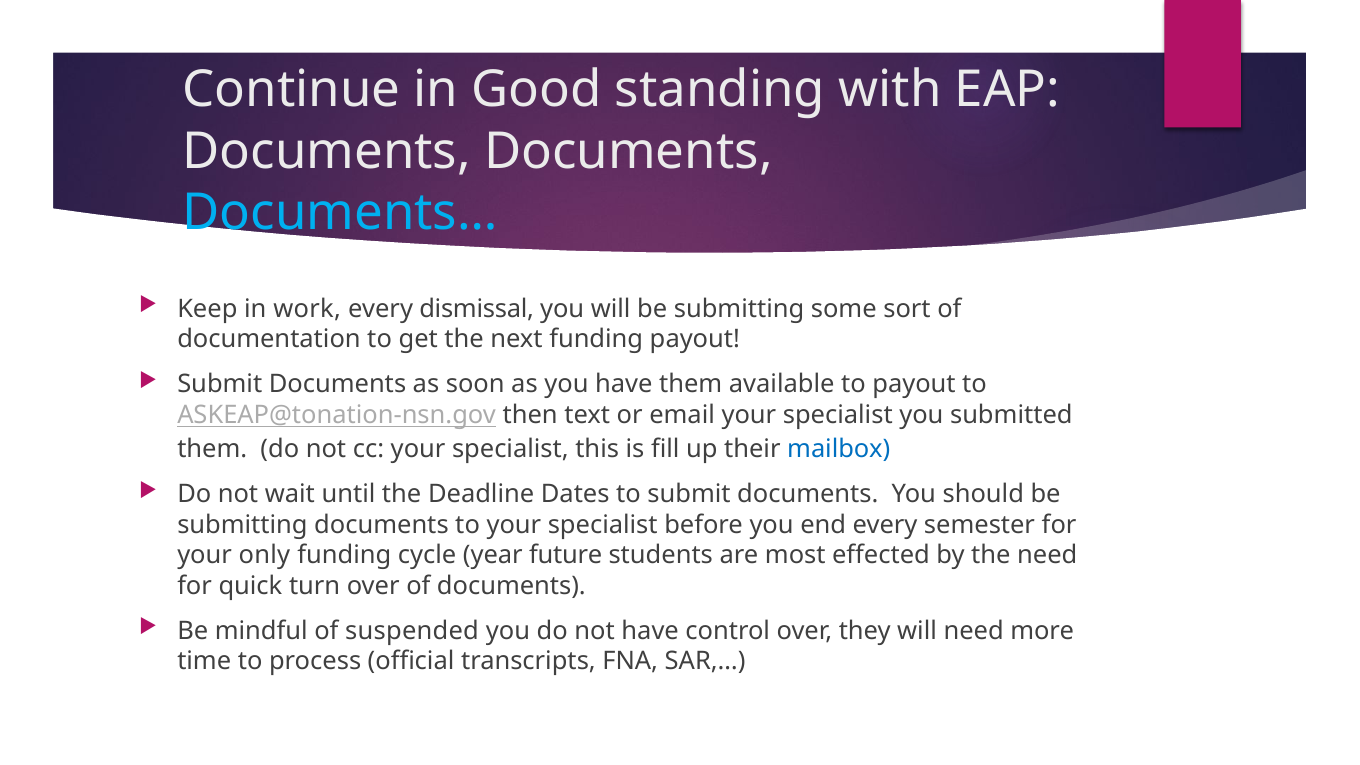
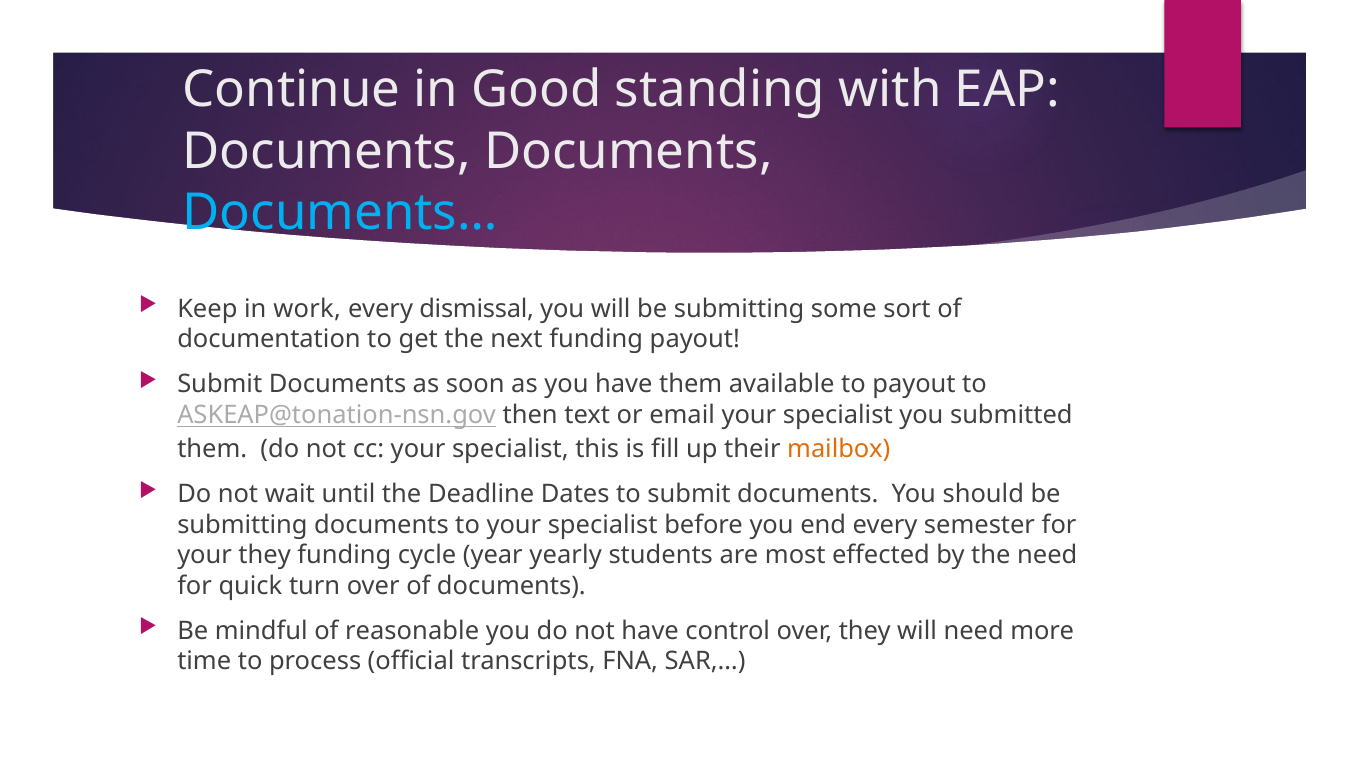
mailbox colour: blue -> orange
your only: only -> they
future: future -> yearly
suspended: suspended -> reasonable
